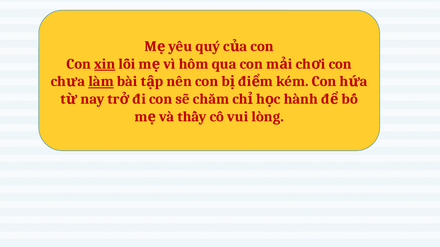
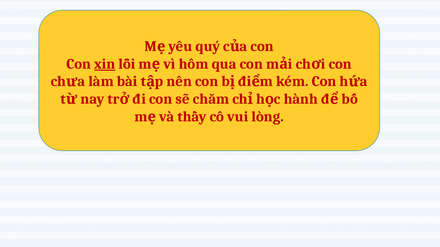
làm underline: present -> none
